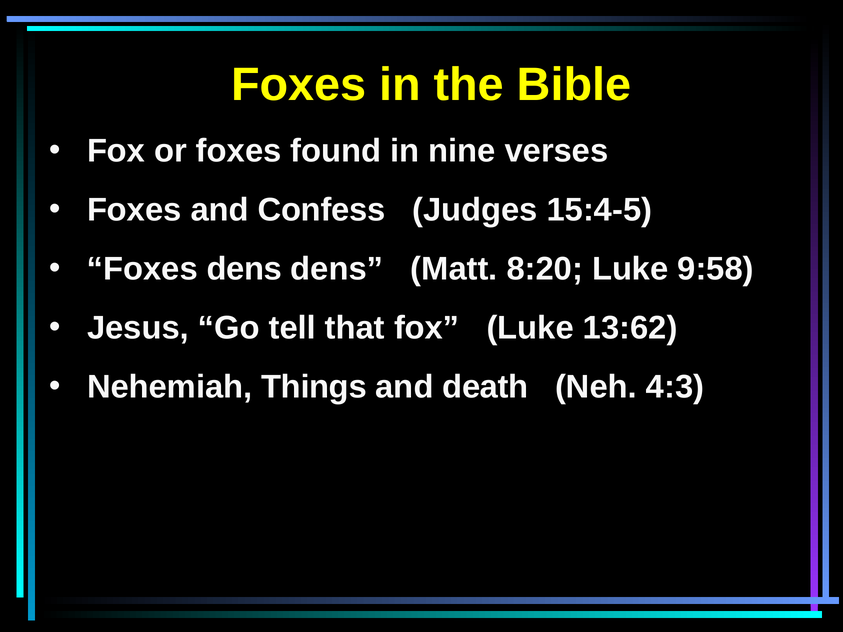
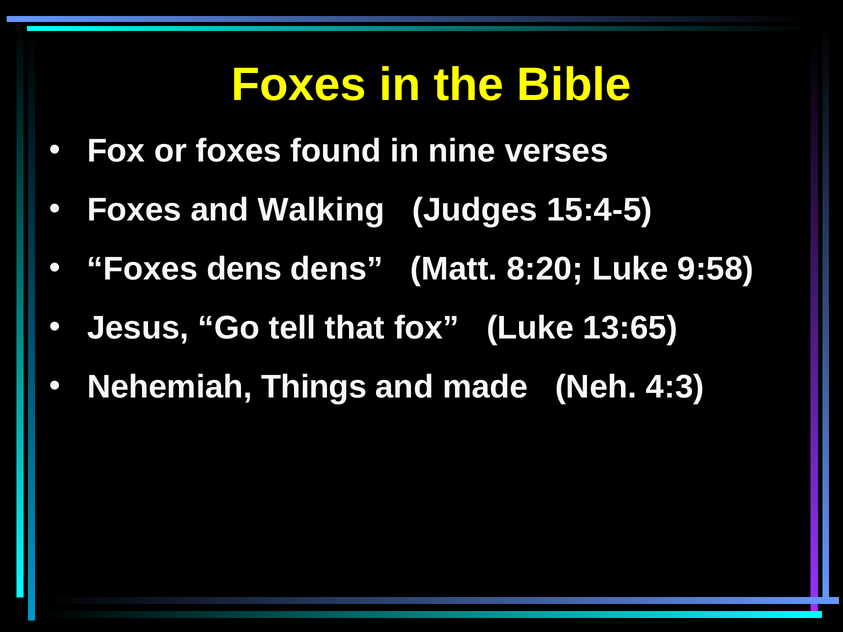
Confess: Confess -> Walking
13:62: 13:62 -> 13:65
death: death -> made
